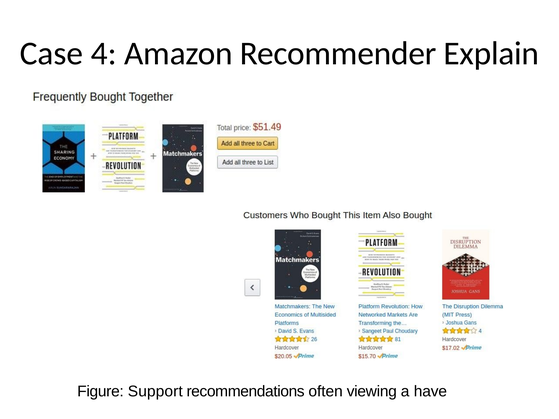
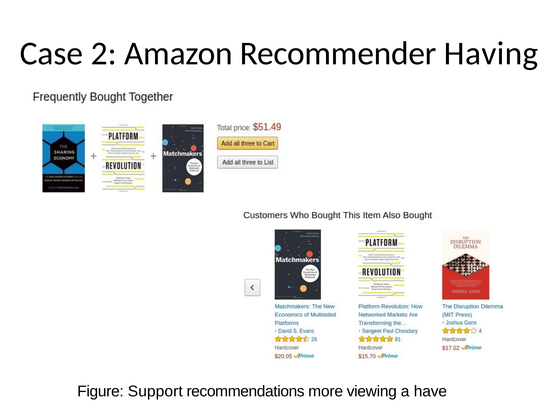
4: 4 -> 2
Explain: Explain -> Having
often: often -> more
